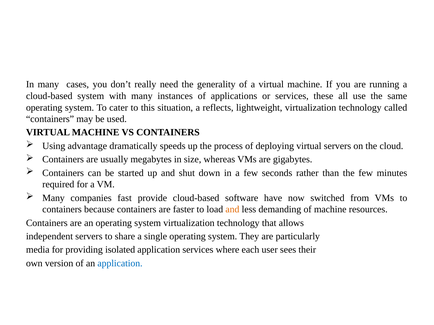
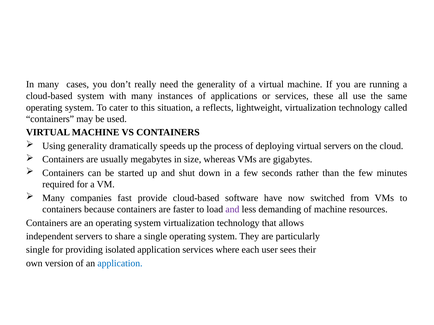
Using advantage: advantage -> generality
and at (232, 210) colour: orange -> purple
media at (38, 250): media -> single
